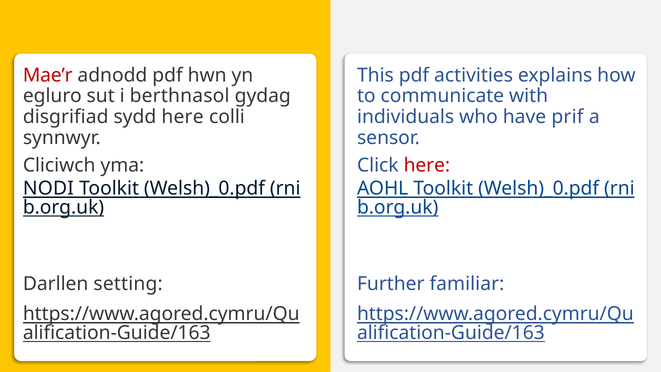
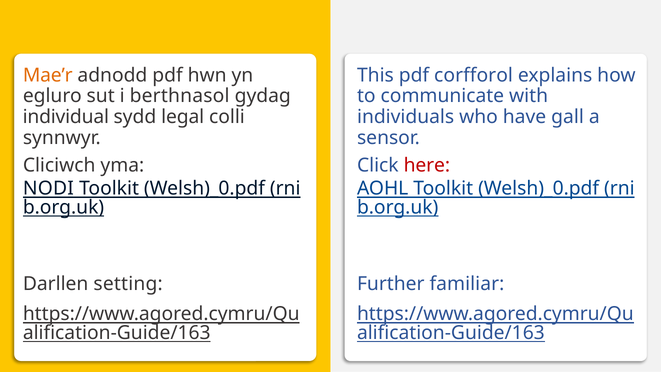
Mae’r colour: red -> orange
activities: activities -> corfforol
disgrifiad: disgrifiad -> individual
sydd here: here -> legal
prif: prif -> gall
